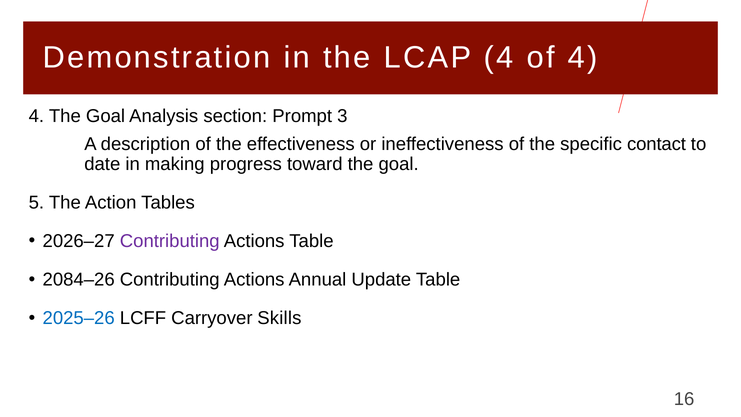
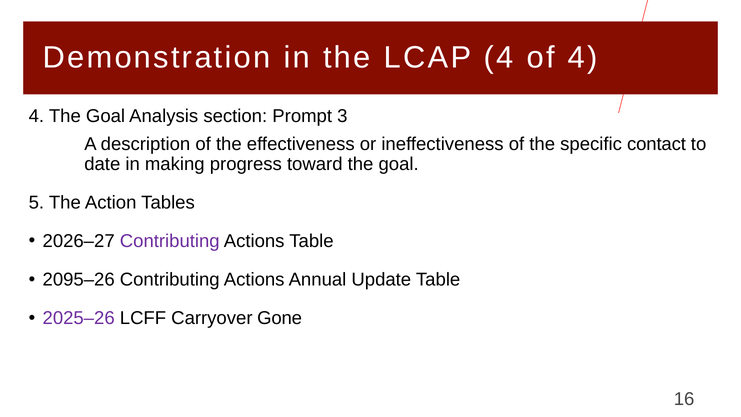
2084–26: 2084–26 -> 2095–26
2025–26 colour: blue -> purple
Skills: Skills -> Gone
